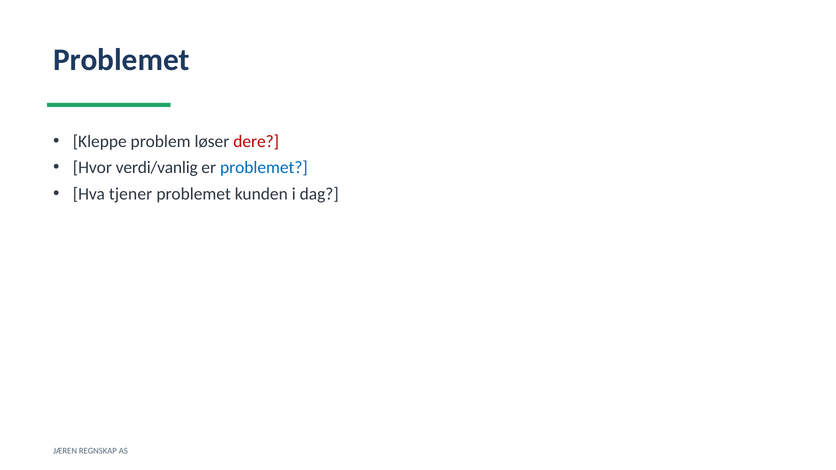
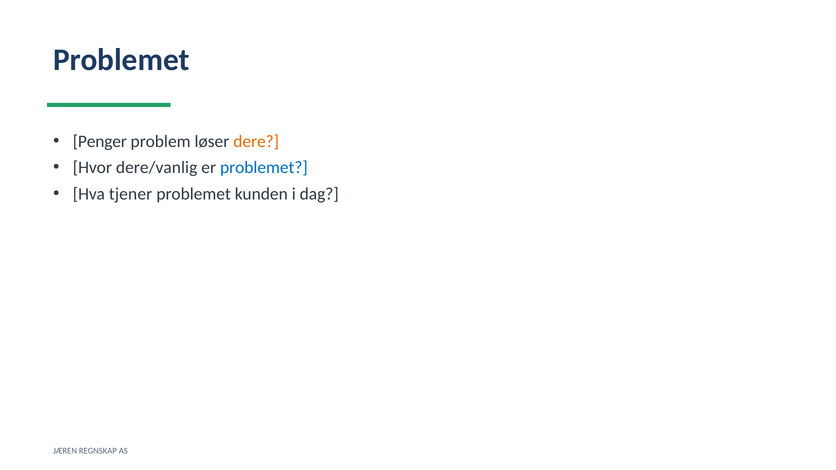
Kleppe: Kleppe -> Penger
dere colour: red -> orange
verdi/vanlig: verdi/vanlig -> dere/vanlig
